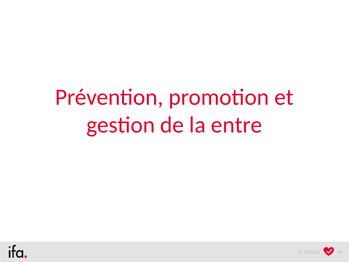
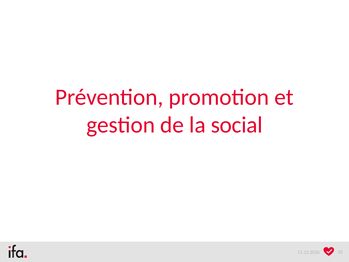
entre: entre -> social
